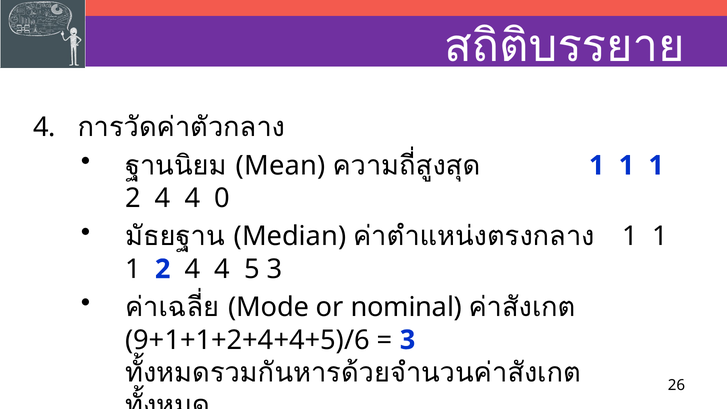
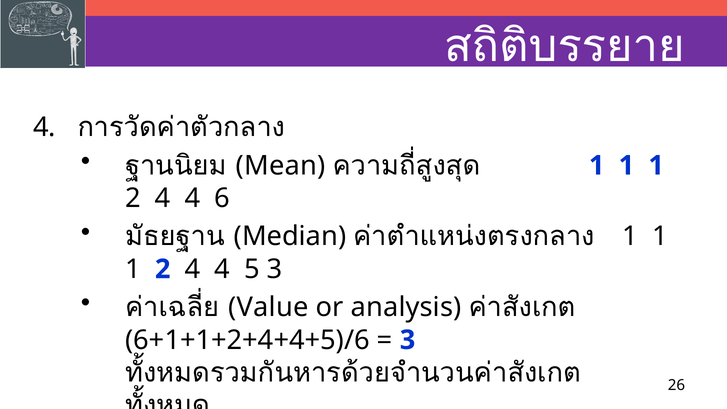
0: 0 -> 6
Mode: Mode -> Value
nominal: nominal -> analysis
9+1+1+2+4+4+5)/6: 9+1+1+2+4+4+5)/6 -> 6+1+1+2+4+4+5)/6
